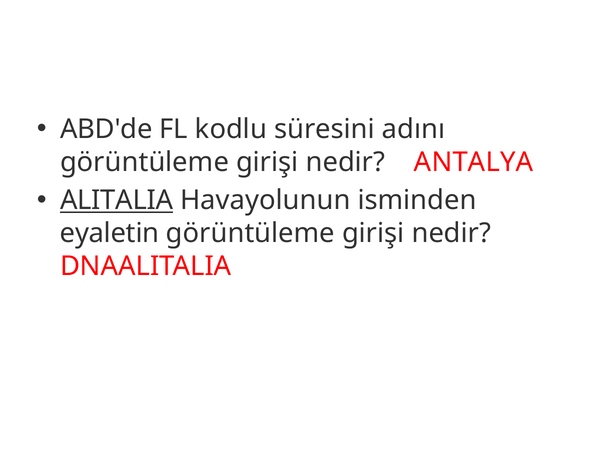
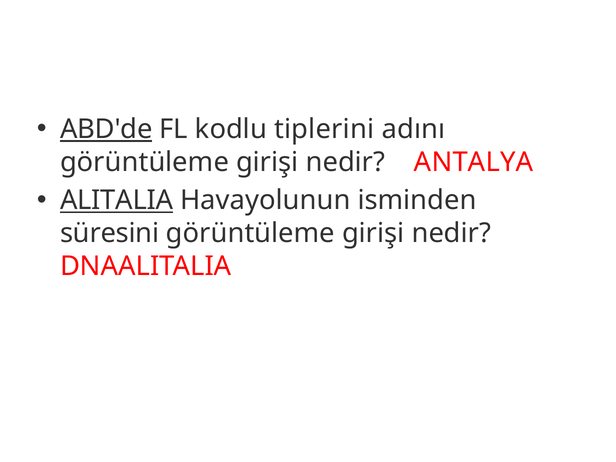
ABD'de underline: none -> present
süresini: süresini -> tiplerini
eyaletin: eyaletin -> süresini
